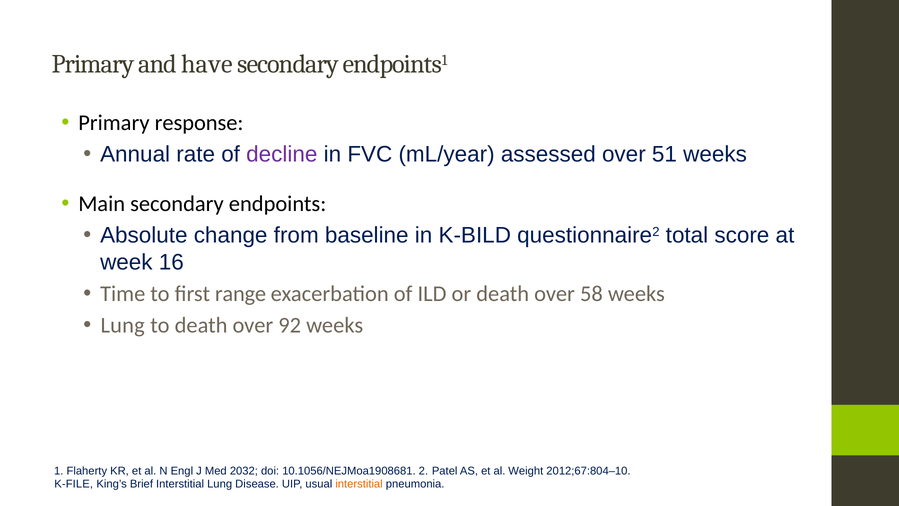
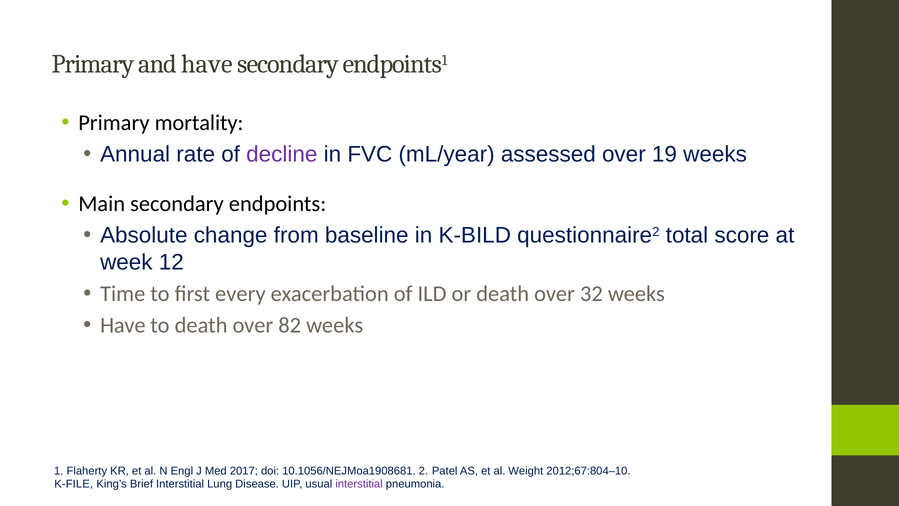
response: response -> mortality
51: 51 -> 19
16: 16 -> 12
range: range -> every
58: 58 -> 32
Lung at (123, 325): Lung -> Have
92: 92 -> 82
2032: 2032 -> 2017
interstitial at (359, 484) colour: orange -> purple
